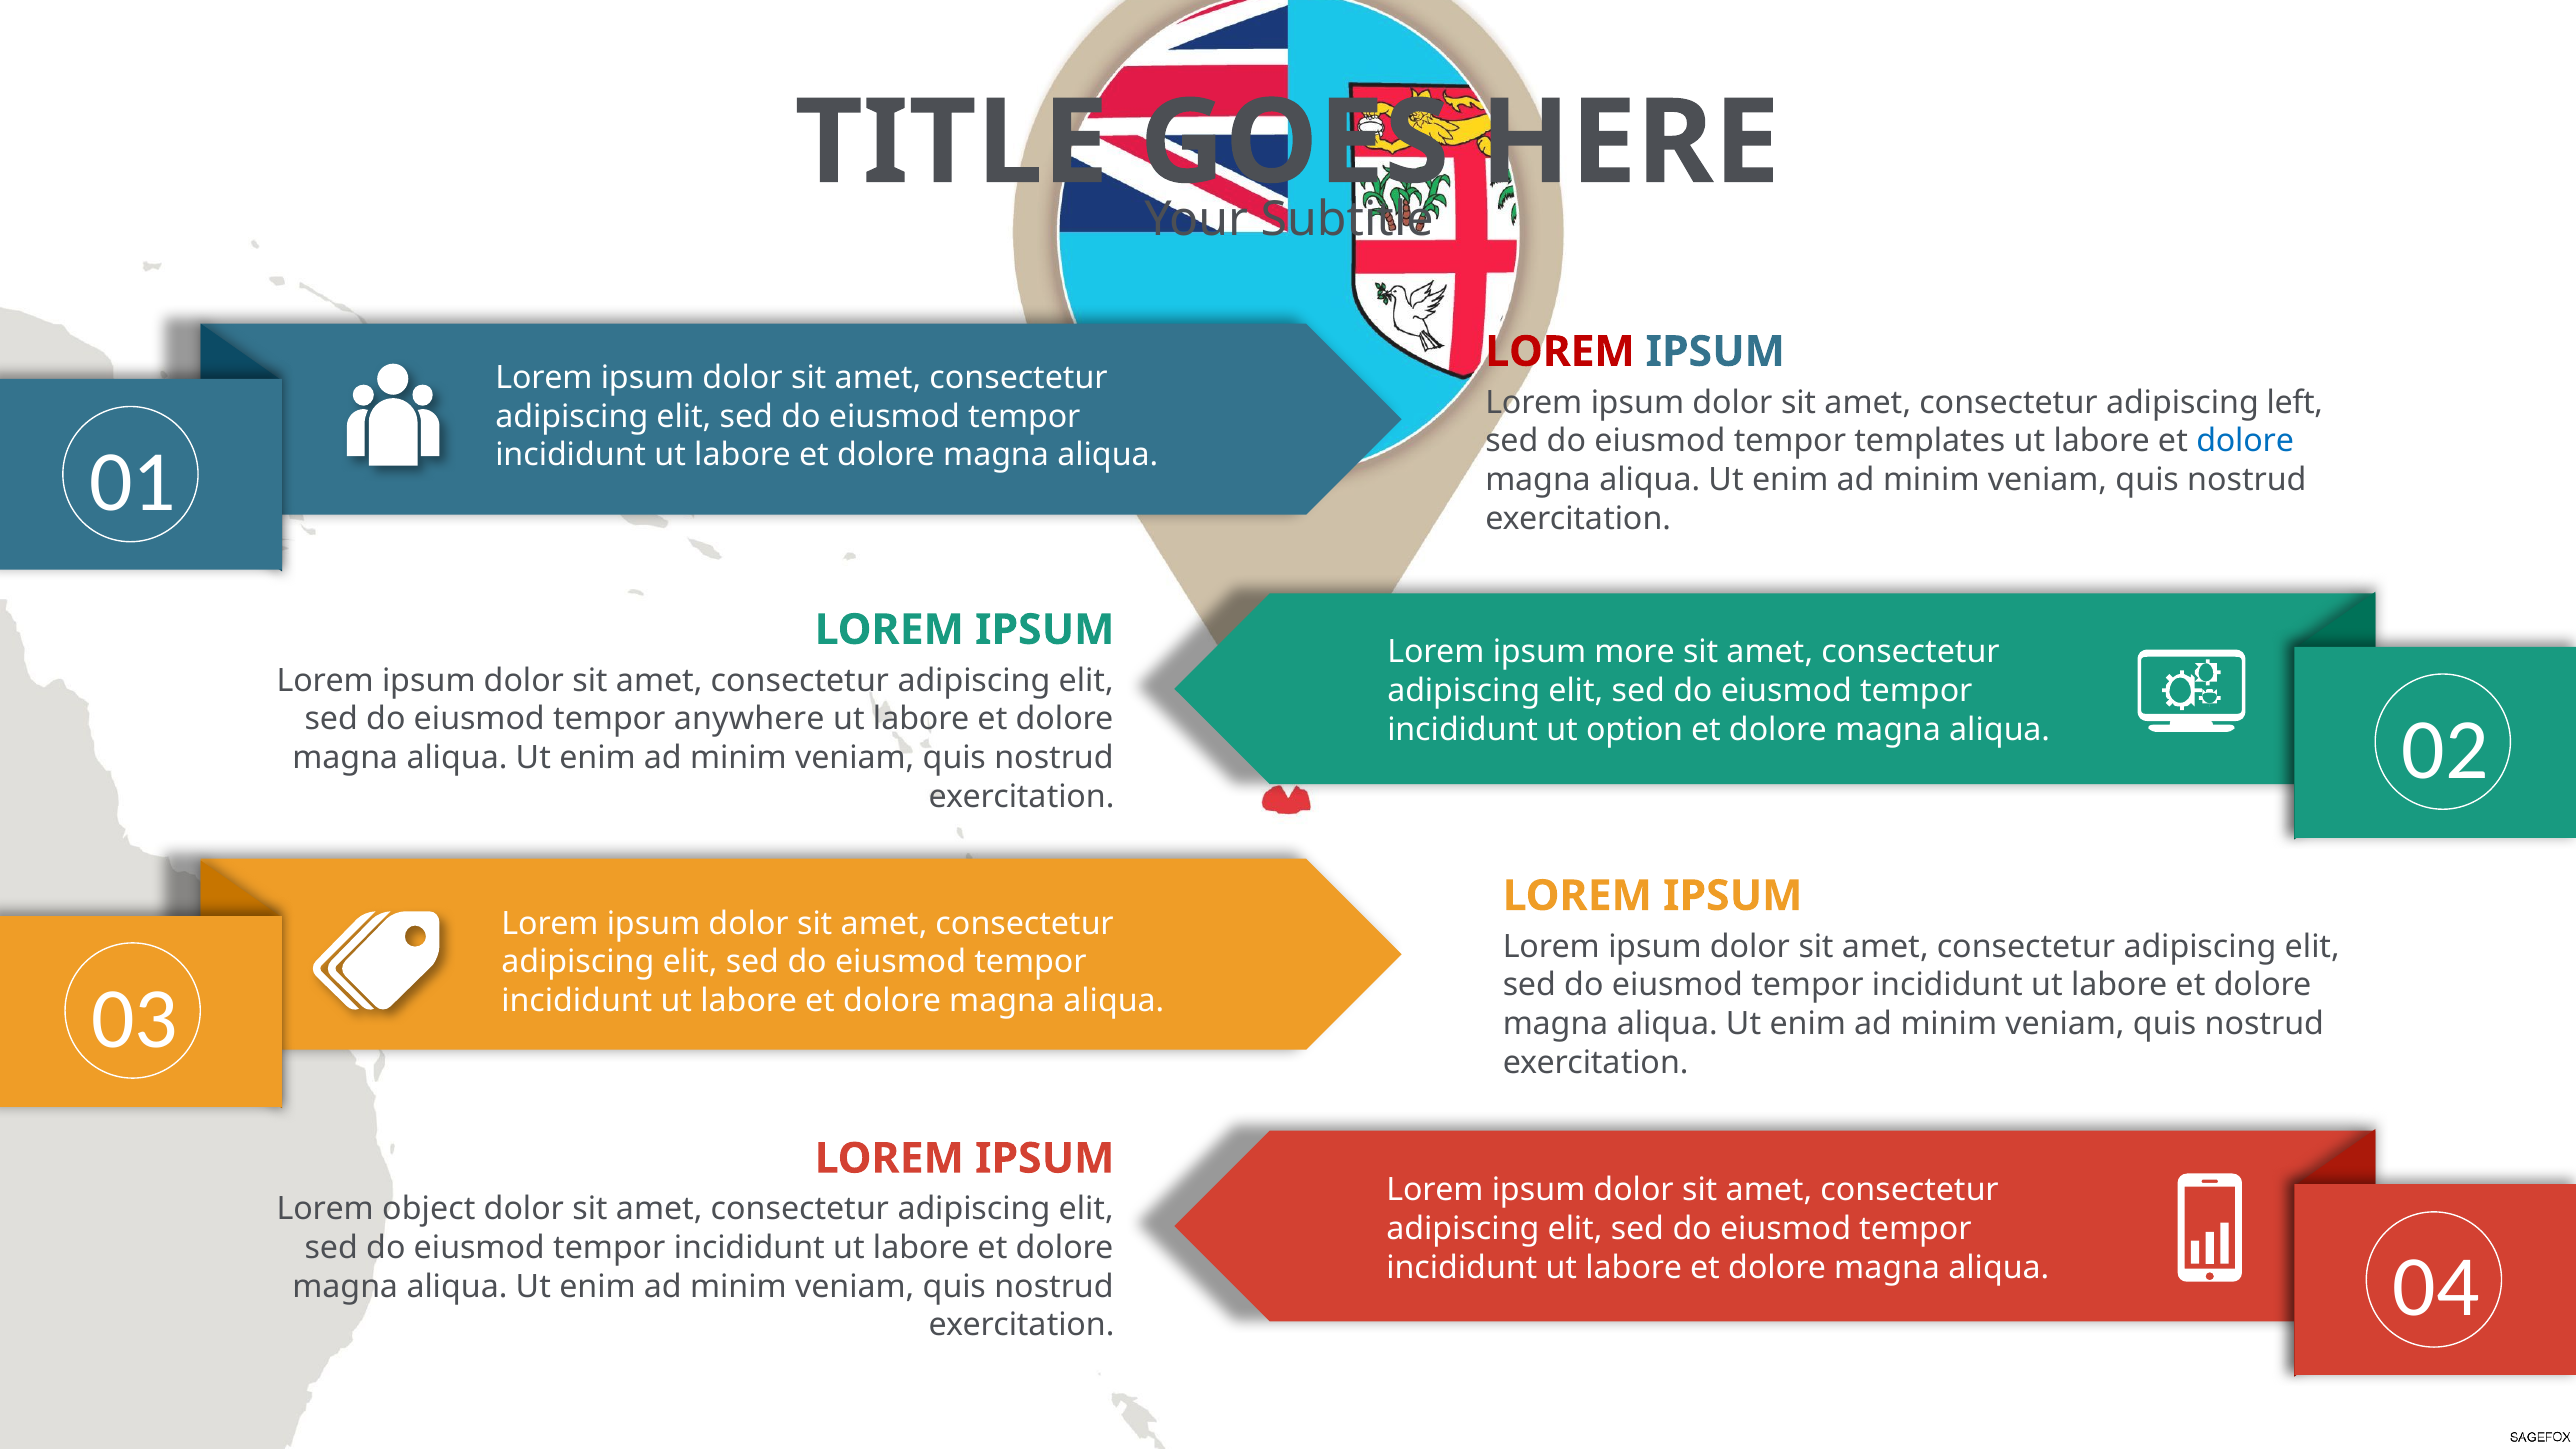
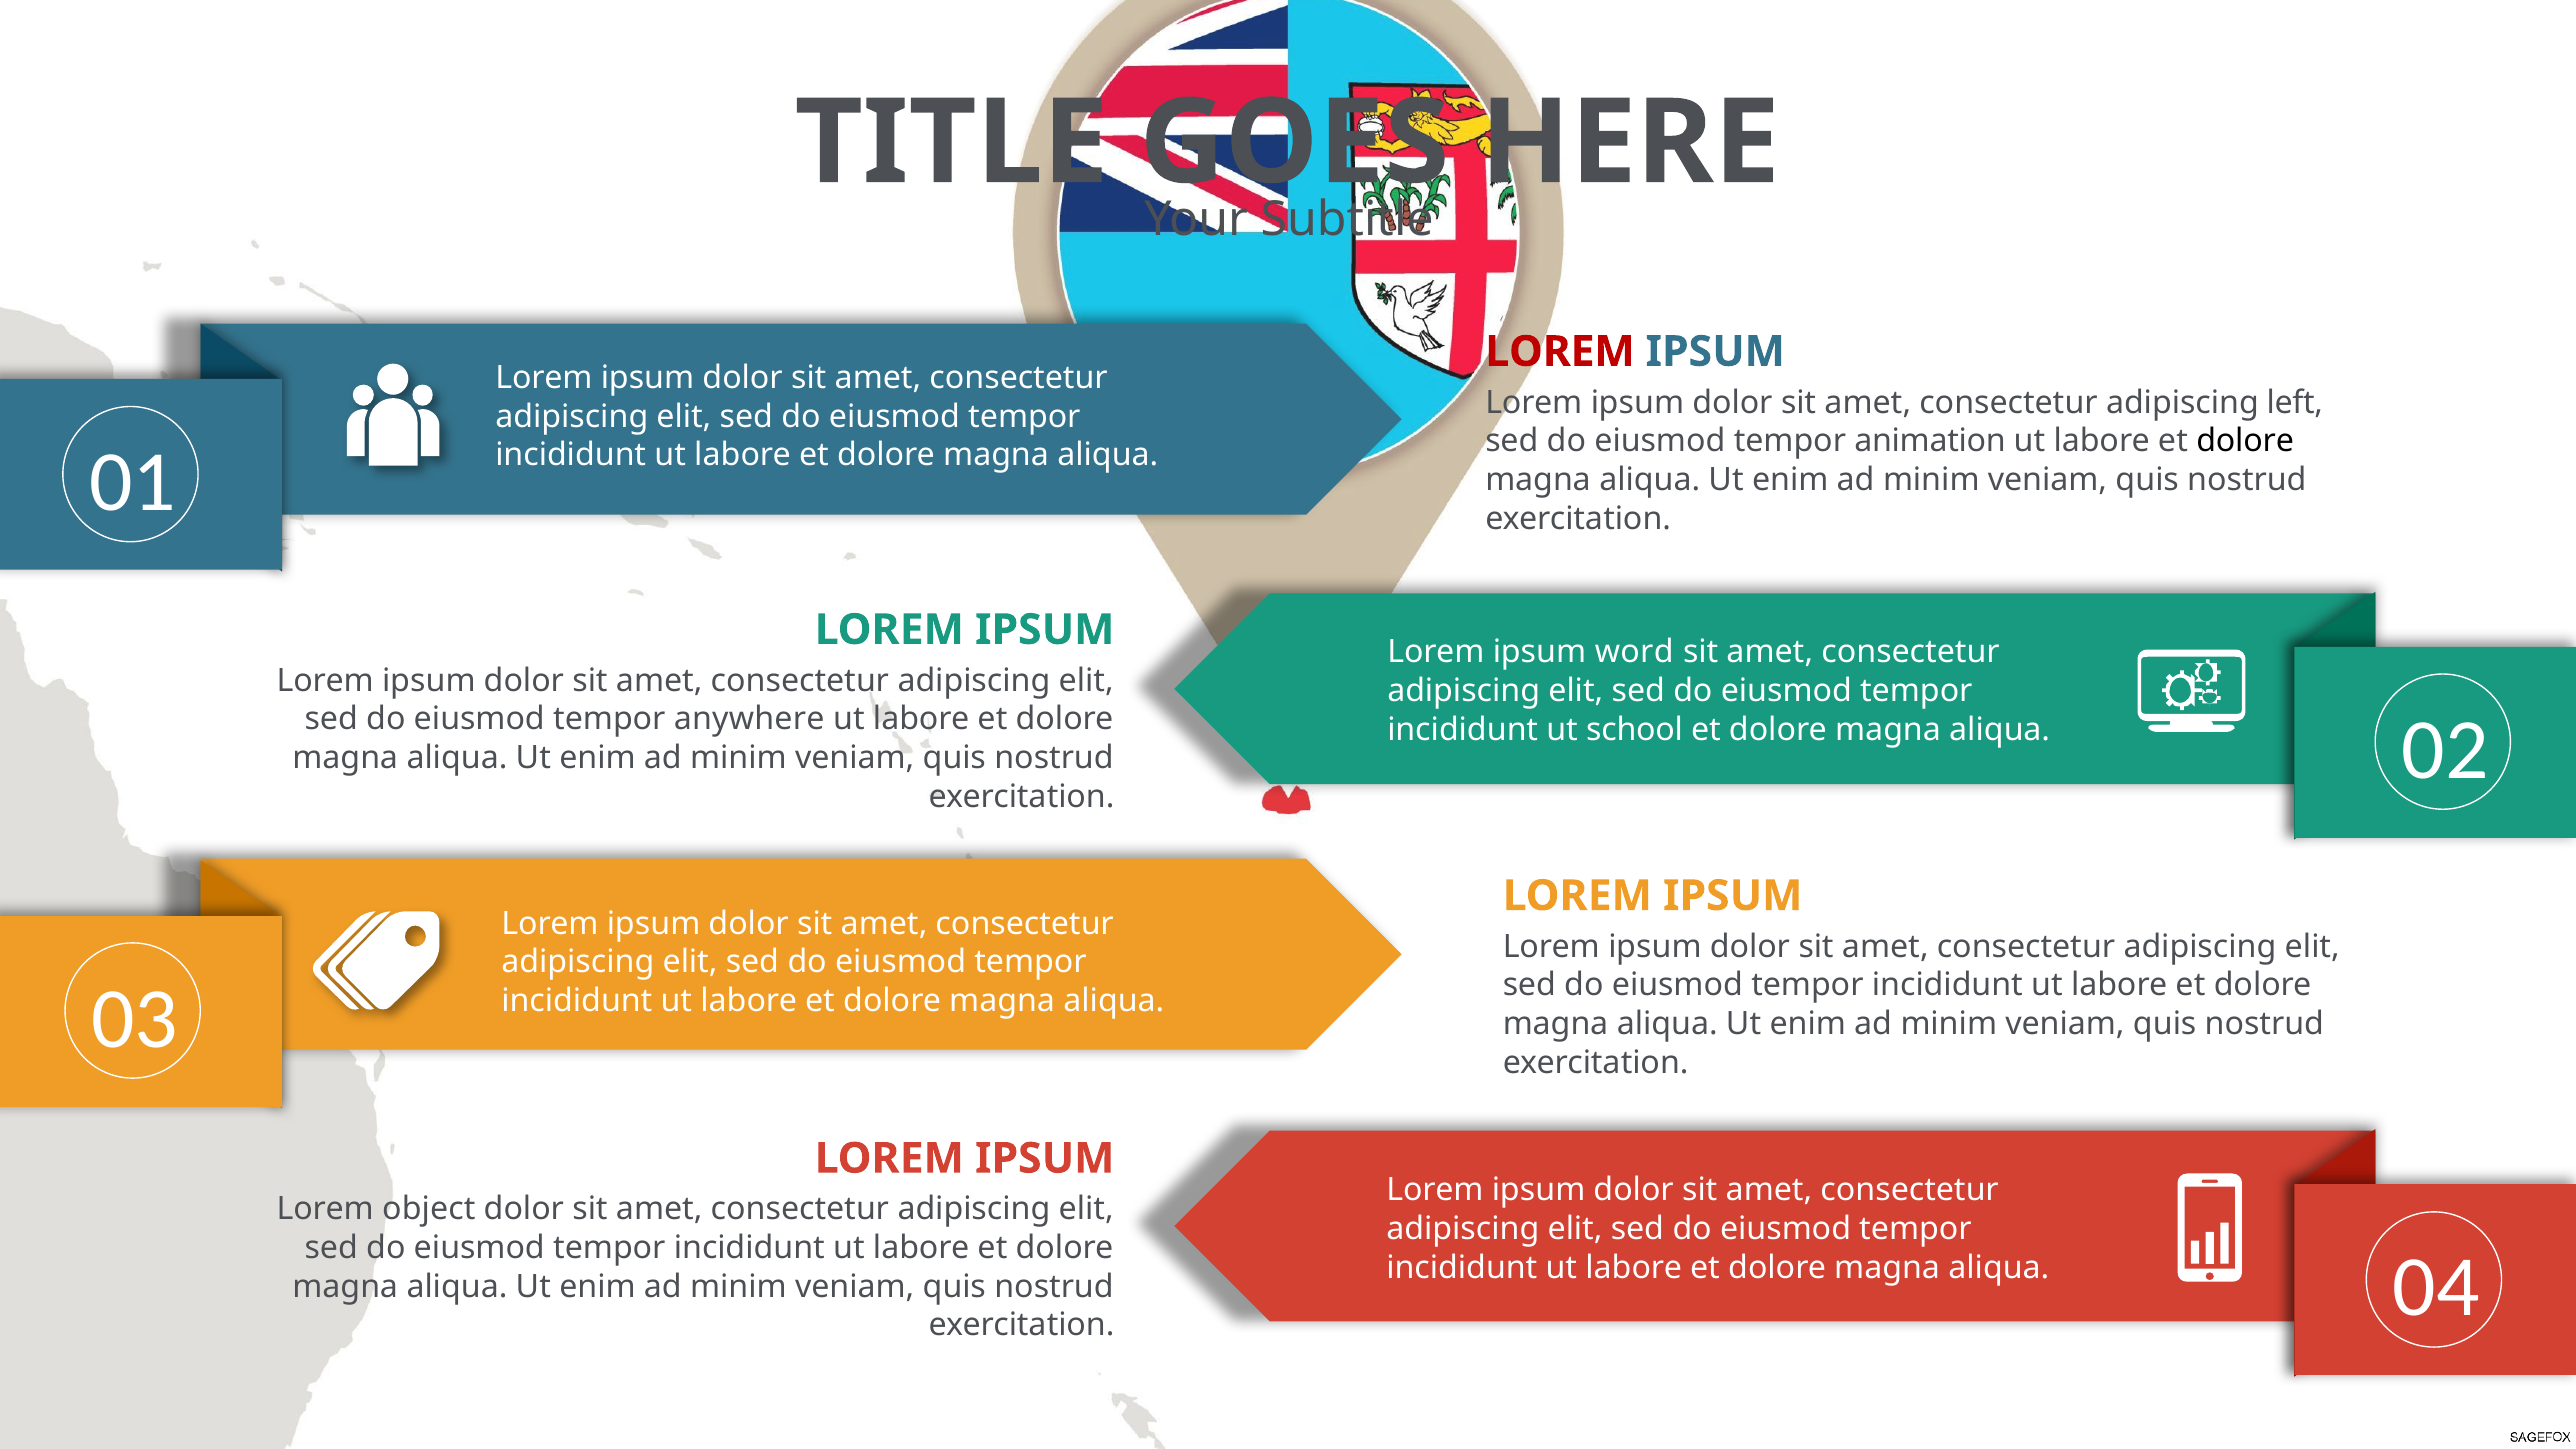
templates: templates -> animation
dolore at (2245, 441) colour: blue -> black
more: more -> word
option: option -> school
